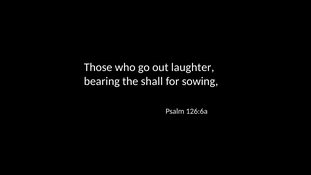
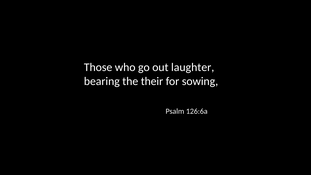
shall: shall -> their
